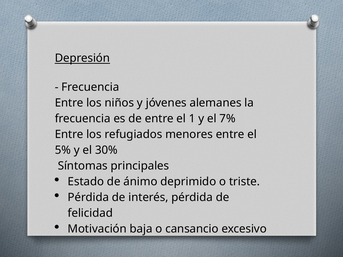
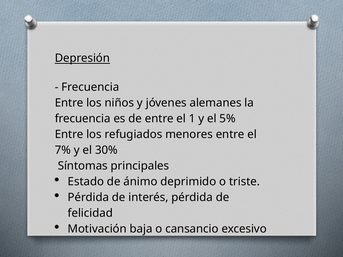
7%: 7% -> 5%
5%: 5% -> 7%
